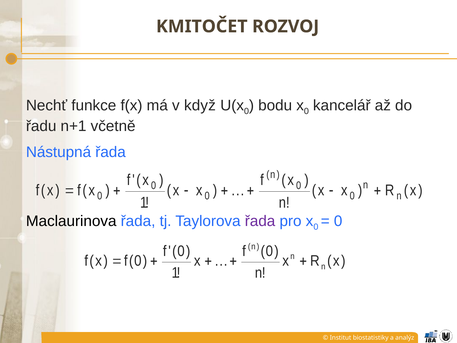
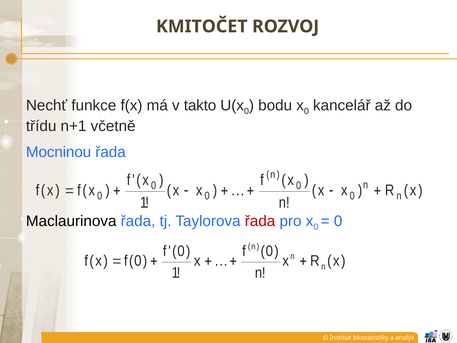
když: když -> takto
řadu: řadu -> třídu
Nástupná: Nástupná -> Mocninou
řada at (260, 221) colour: purple -> red
